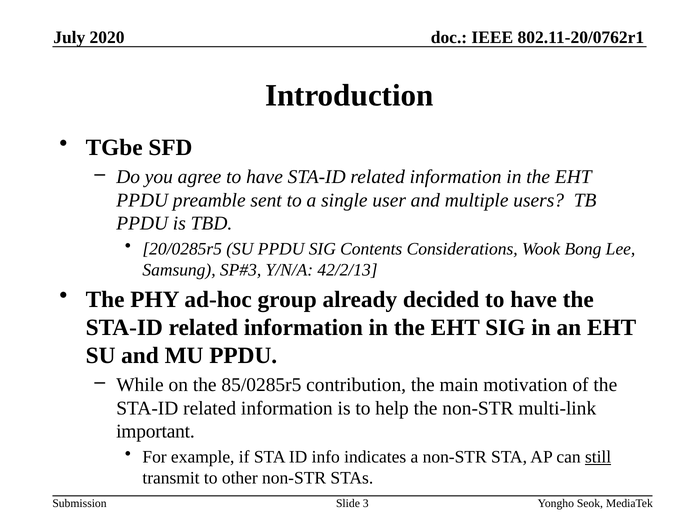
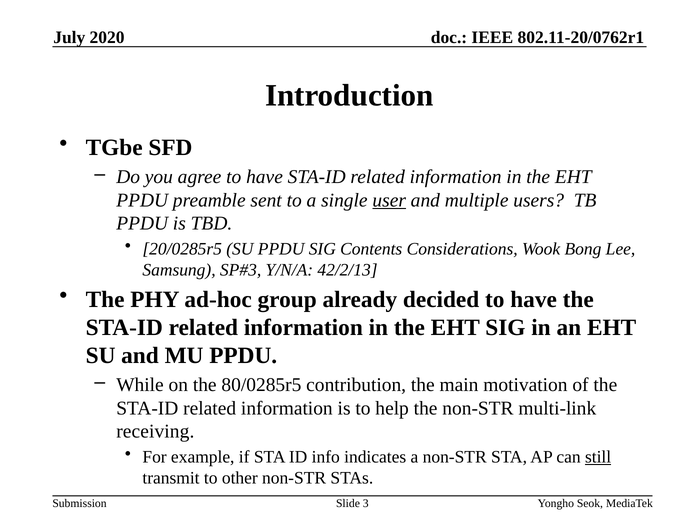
user underline: none -> present
85/0285r5: 85/0285r5 -> 80/0285r5
important: important -> receiving
